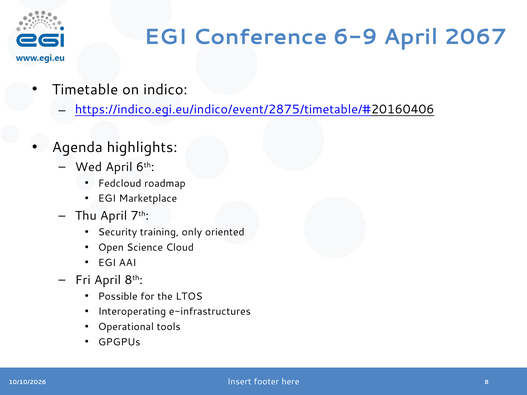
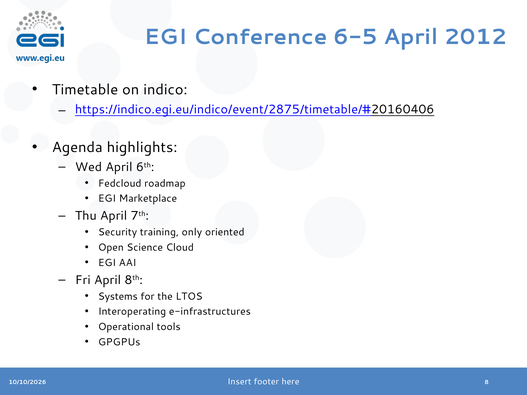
6-9: 6-9 -> 6-5
2067: 2067 -> 2012
Possible: Possible -> Systems
